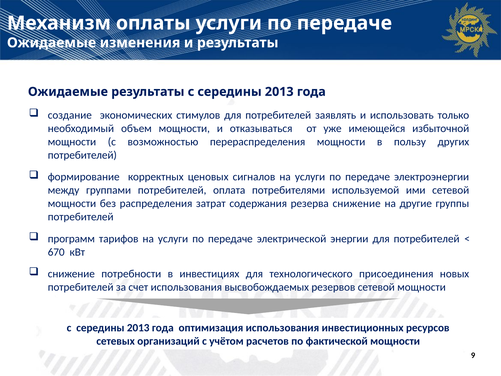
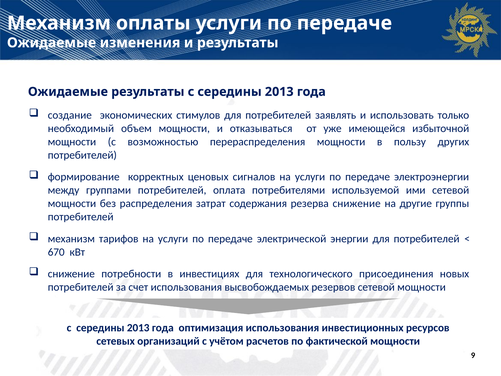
программ at (71, 239): программ -> механизм
